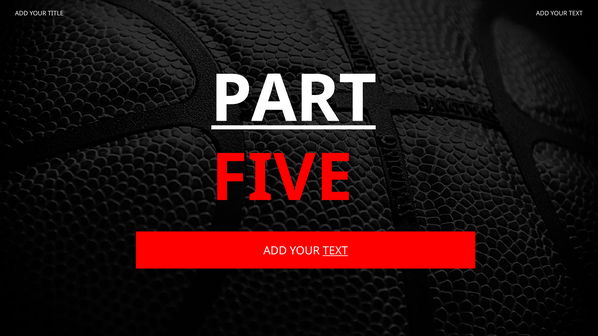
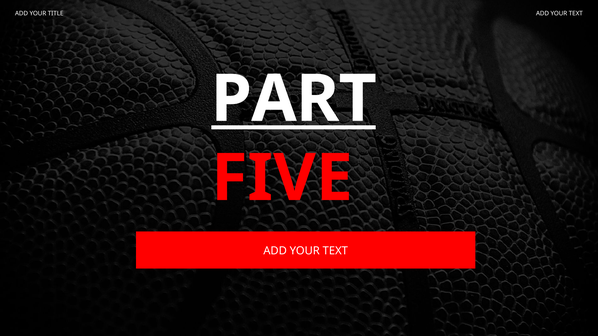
TEXT at (335, 251) underline: present -> none
